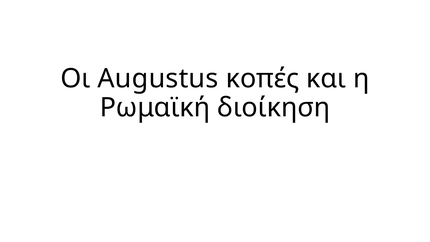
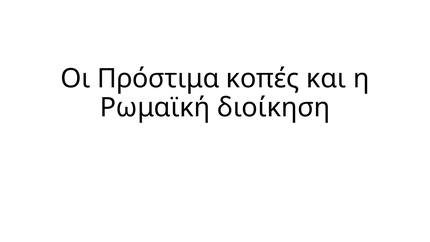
Augustus: Augustus -> Πρόστιμα
